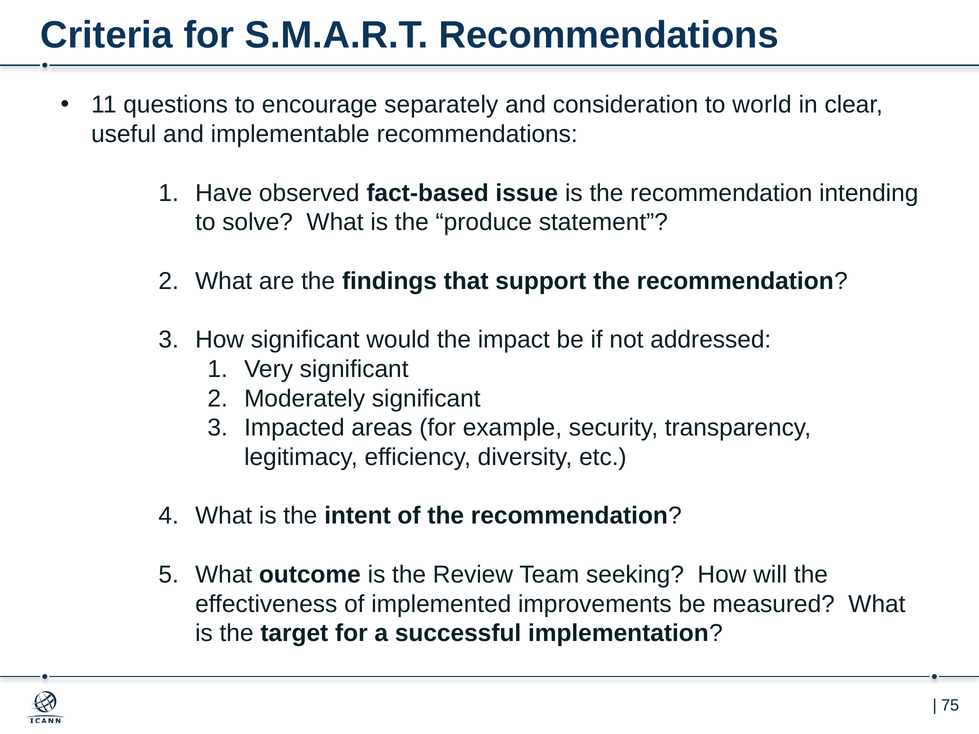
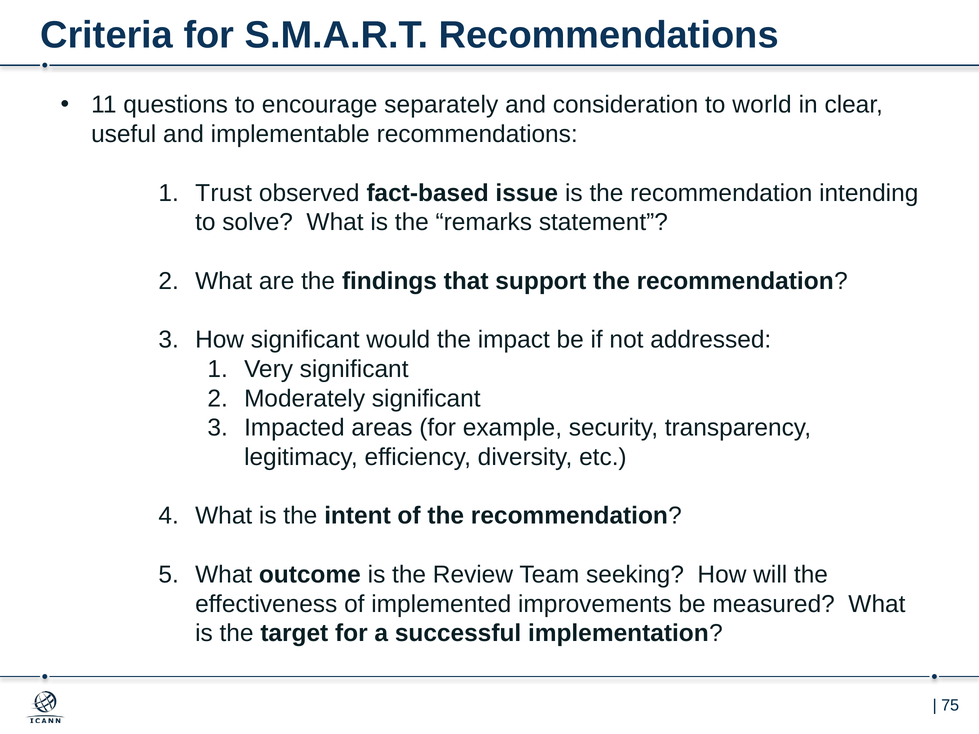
Have: Have -> Trust
produce: produce -> remarks
